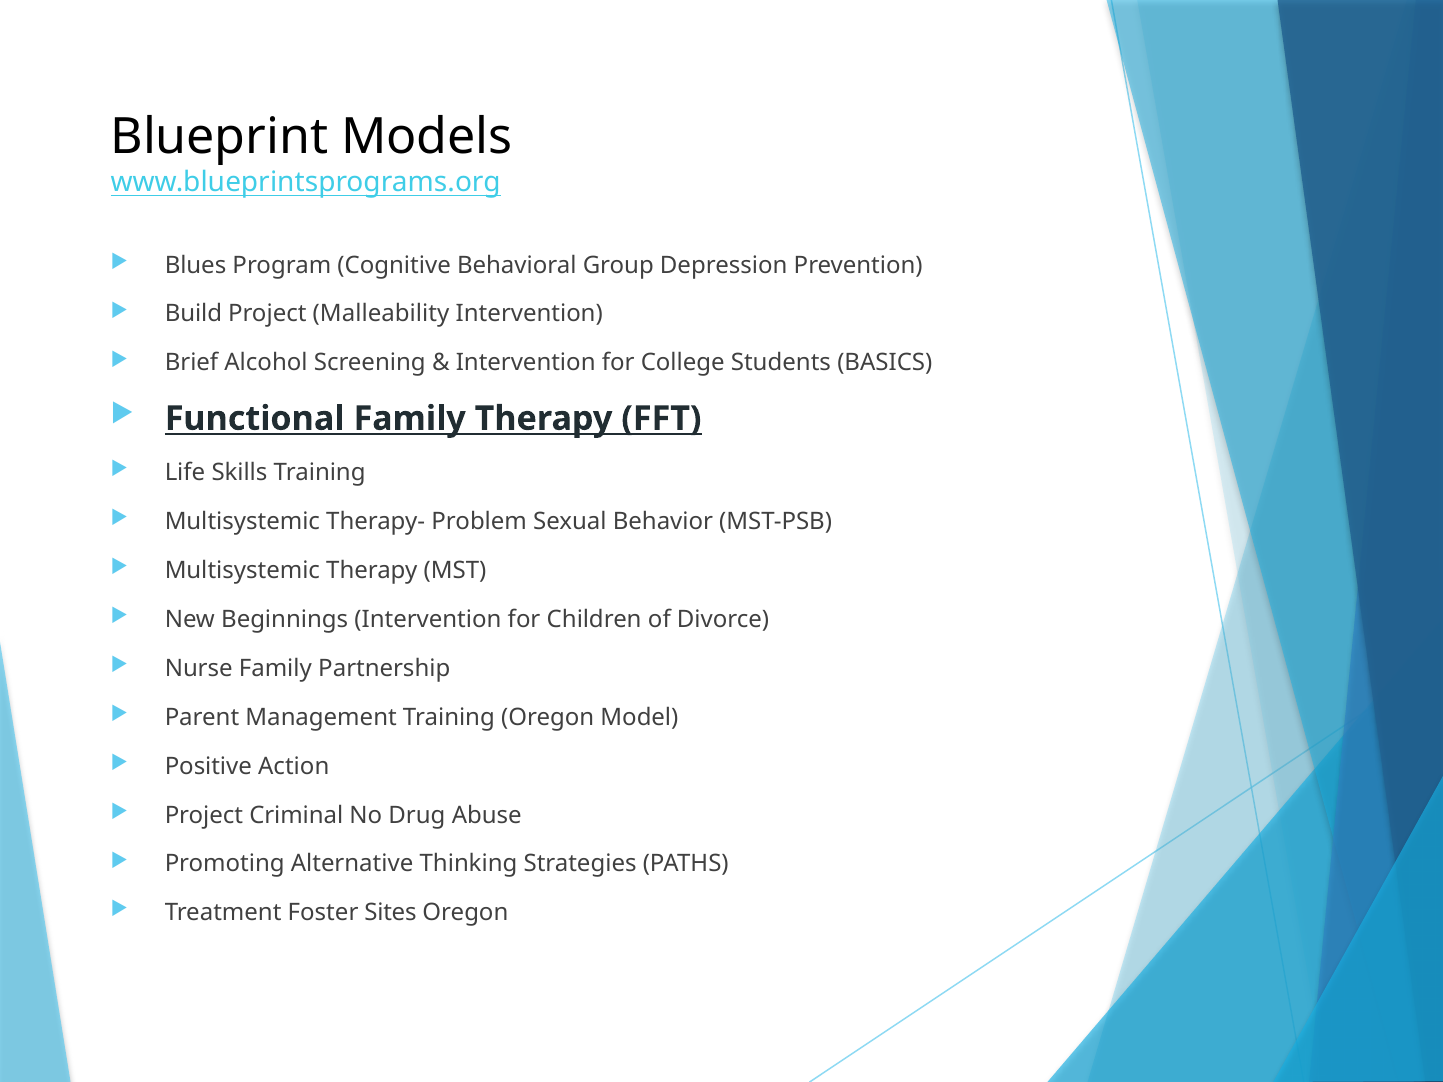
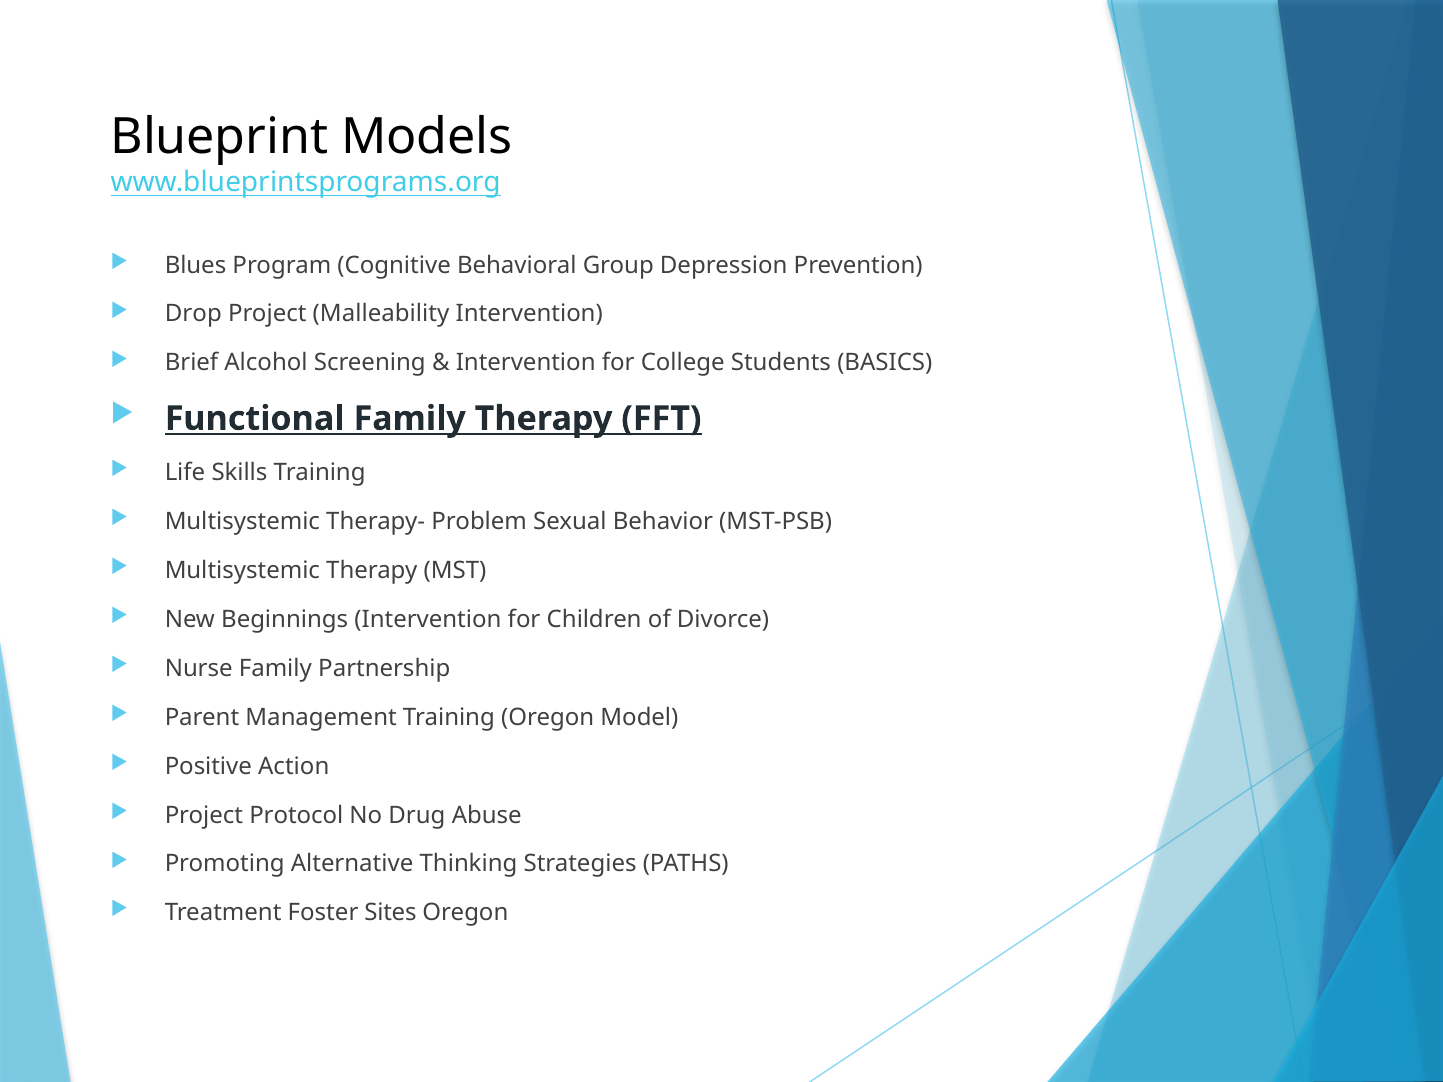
Build: Build -> Drop
Criminal: Criminal -> Protocol
